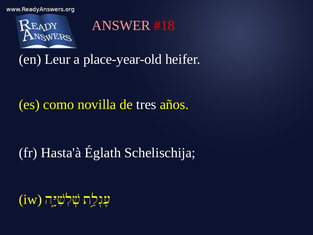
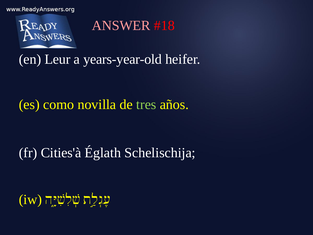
place-year-old: place-year-old -> years-year-old
tres colour: white -> light green
Hasta'à: Hasta'à -> Cities'à
